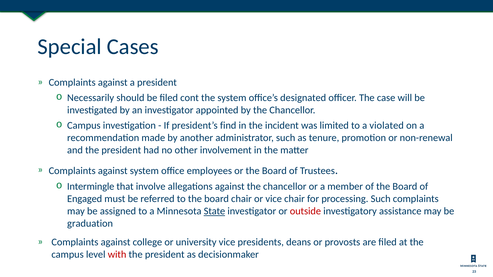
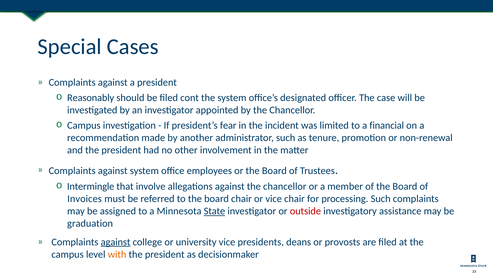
Necessarily: Necessarily -> Reasonably
find: find -> fear
violated: violated -> financial
Engaged: Engaged -> Invoices
against at (116, 242) underline: none -> present
with colour: red -> orange
